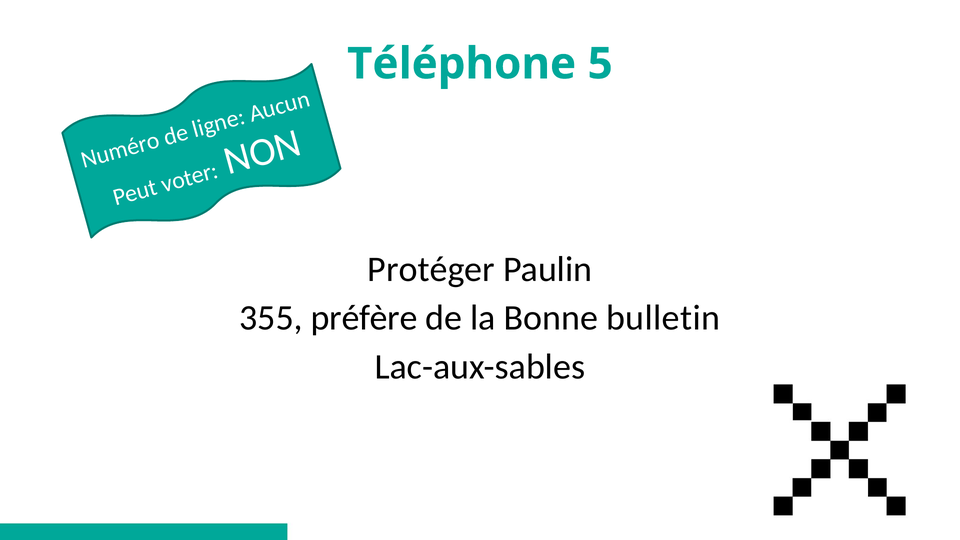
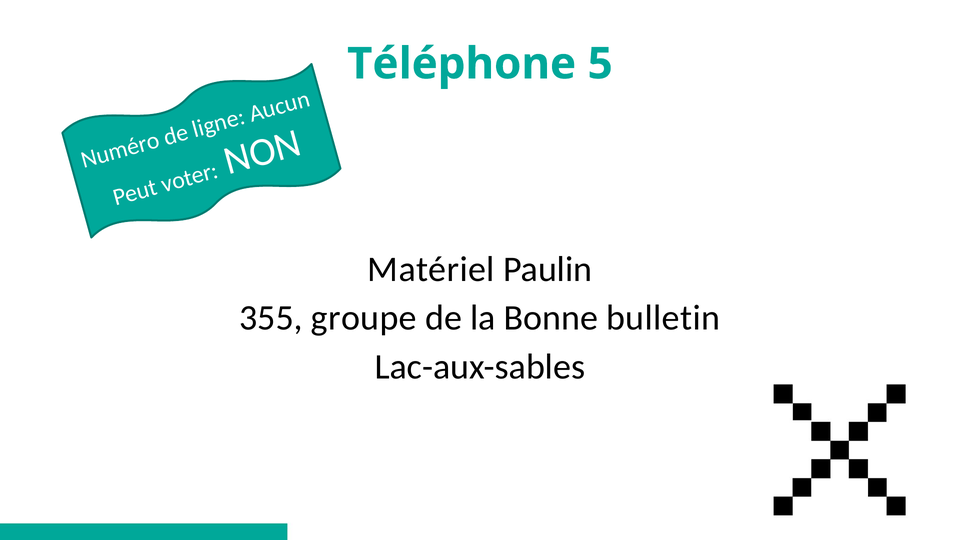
Protéger: Protéger -> Matériel
préfère: préfère -> groupe
